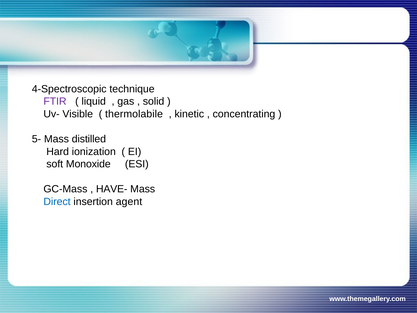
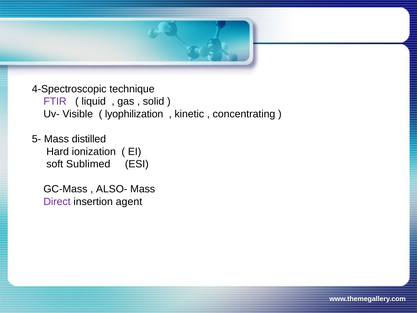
thermolabile: thermolabile -> lyophilization
Monoxide: Monoxide -> Sublimed
HAVE-: HAVE- -> ALSO-
Direct colour: blue -> purple
